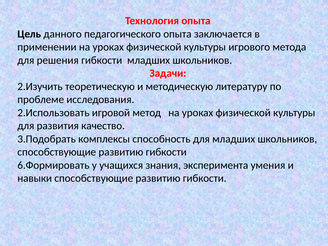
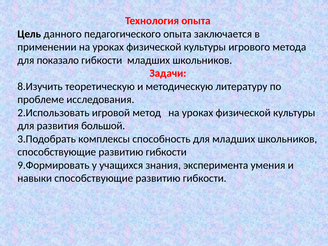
решения: решения -> показало
2.Изучить: 2.Изучить -> 8.Изучить
качество: качество -> большой
6.Формировать: 6.Формировать -> 9.Формировать
